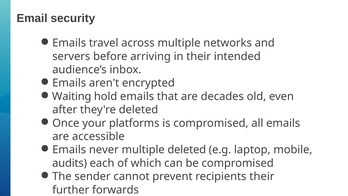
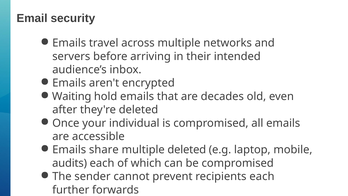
platforms: platforms -> individual
never: never -> share
recipients their: their -> each
